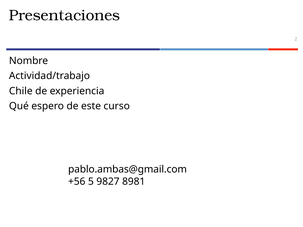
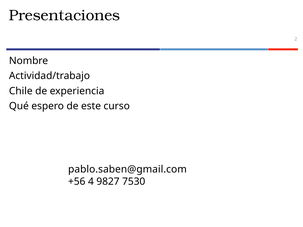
pablo.ambas@gmail.com: pablo.ambas@gmail.com -> pablo.saben@gmail.com
5: 5 -> 4
8981: 8981 -> 7530
